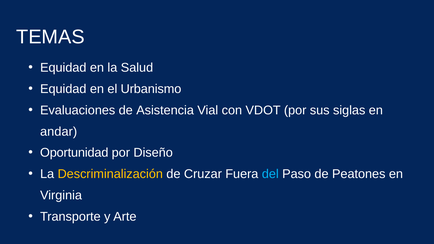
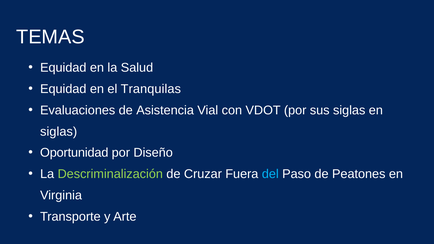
Urbanismo: Urbanismo -> Tranquilas
andar at (59, 132): andar -> siglas
Descriminalización colour: yellow -> light green
